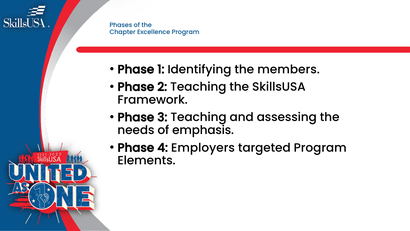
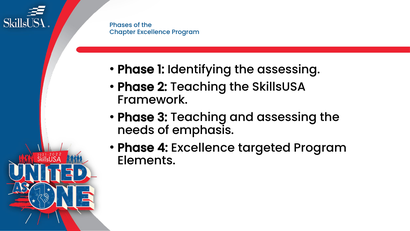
the members: members -> assessing
4 Employers: Employers -> Excellence
